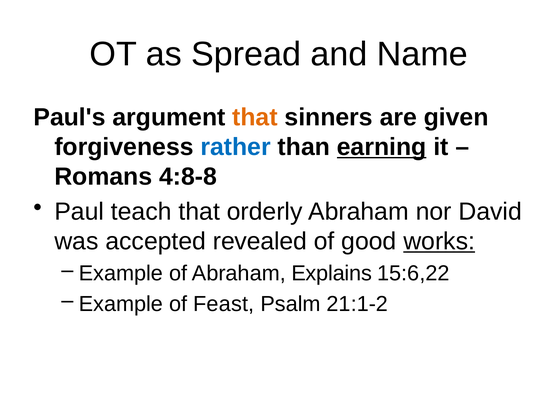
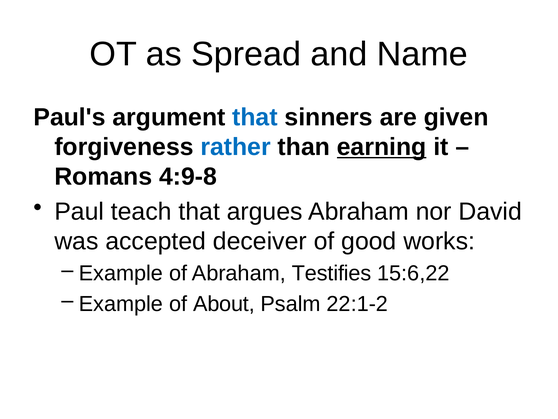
that at (255, 117) colour: orange -> blue
4:8-8: 4:8-8 -> 4:9-8
orderly: orderly -> argues
revealed: revealed -> deceiver
works underline: present -> none
Explains: Explains -> Testifies
Feast: Feast -> About
21:1-2: 21:1-2 -> 22:1-2
